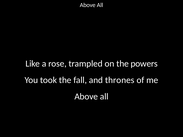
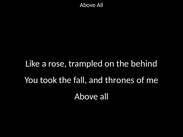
powers: powers -> behind
